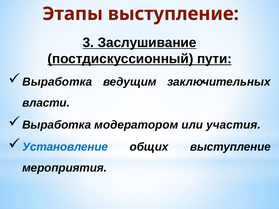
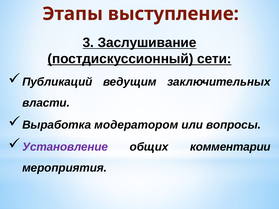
пути: пути -> сети
Выработка at (57, 82): Выработка -> Публикаций
участия: участия -> вопросы
Установление colour: blue -> purple
общих выступление: выступление -> комментарии
